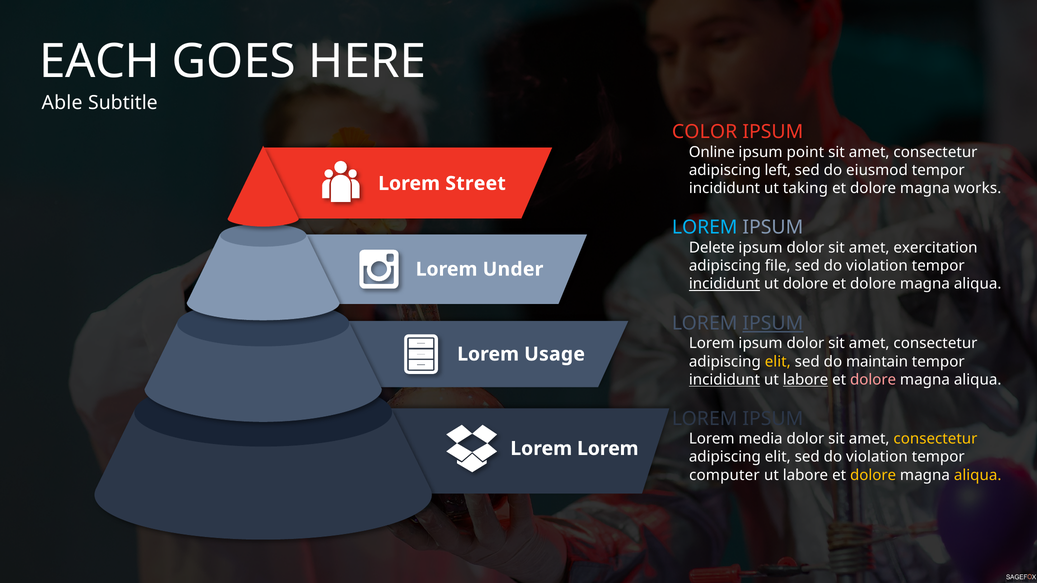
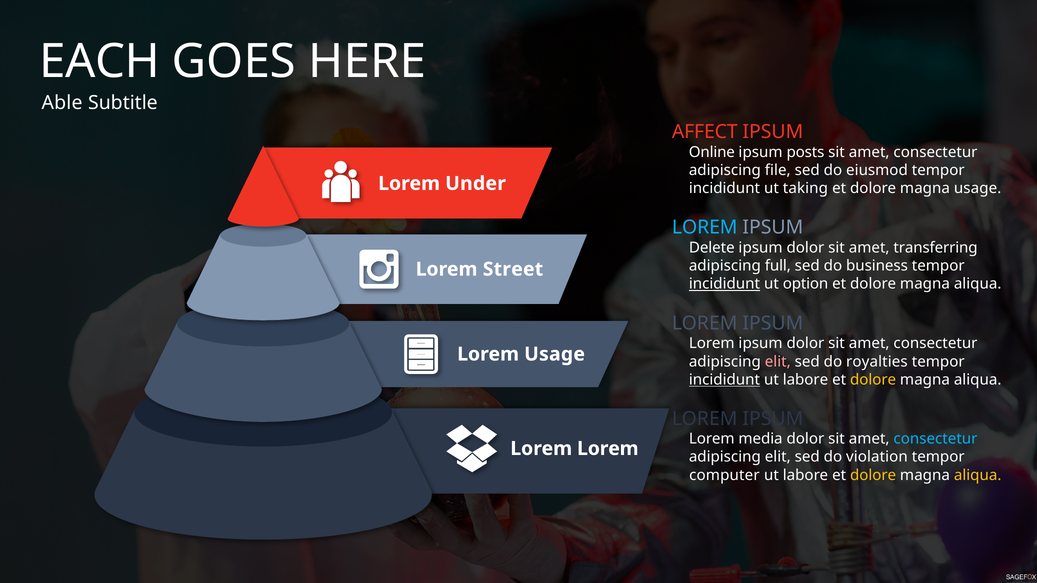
COLOR: COLOR -> AFFECT
point: point -> posts
left: left -> file
Street: Street -> Under
magna works: works -> usage
exercitation: exercitation -> transferring
file: file -> full
violation at (877, 266): violation -> business
Under: Under -> Street
ut dolore: dolore -> option
IPSUM at (773, 324) underline: present -> none
elit at (778, 362) colour: yellow -> pink
maintain: maintain -> royalties
labore at (806, 380) underline: present -> none
dolore at (873, 380) colour: pink -> yellow
consectetur at (935, 439) colour: yellow -> light blue
